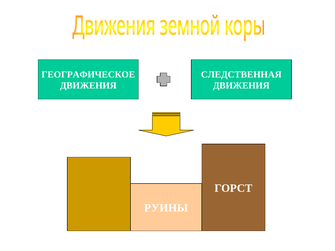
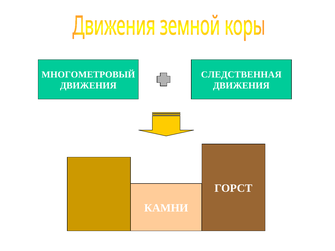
ГЕОГРАФИЧЕСКОЕ: ГЕОГРАФИЧЕСКОЕ -> МНОГОМЕТРОВЫЙ
РУИНЫ: РУИНЫ -> КАМНИ
